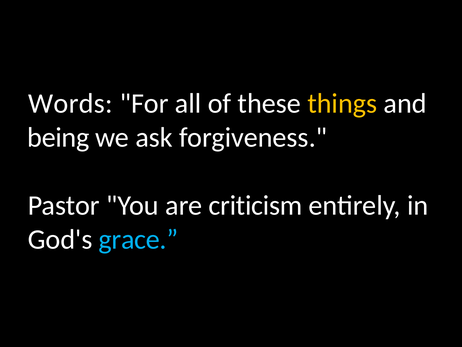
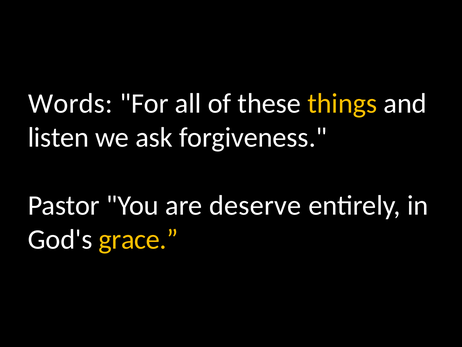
being: being -> listen
criticism: criticism -> deserve
grace colour: light blue -> yellow
